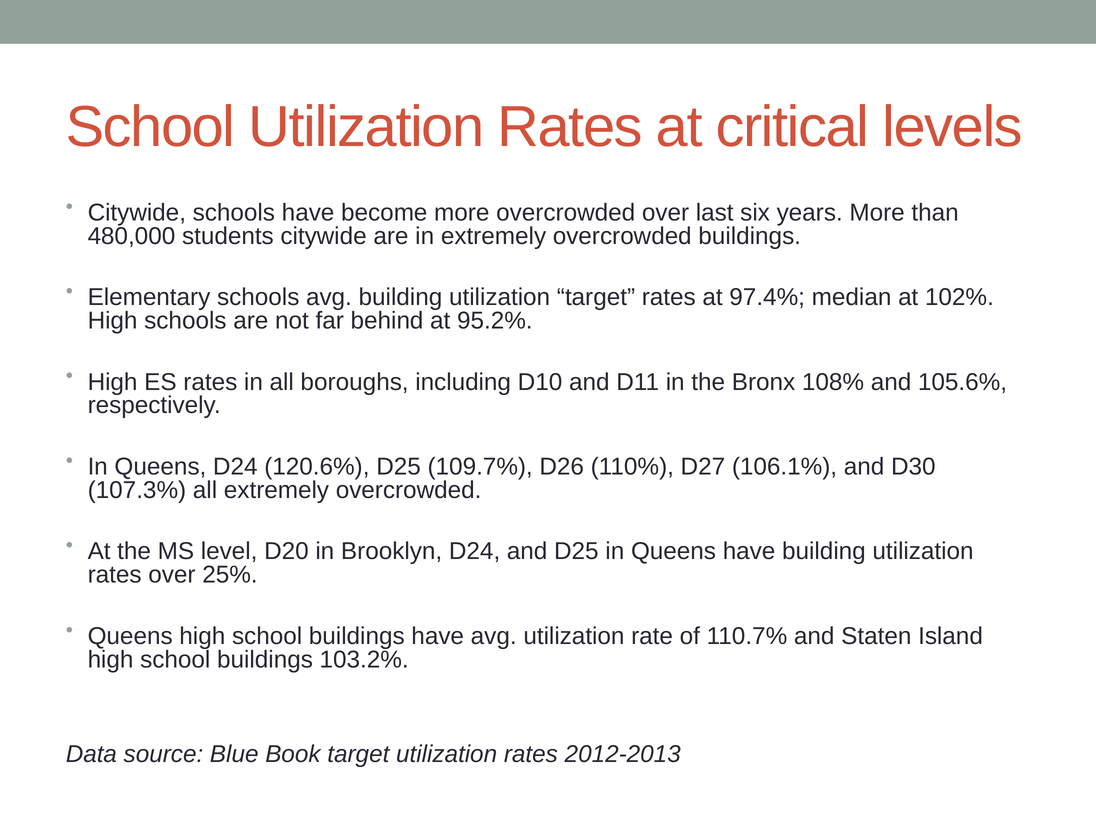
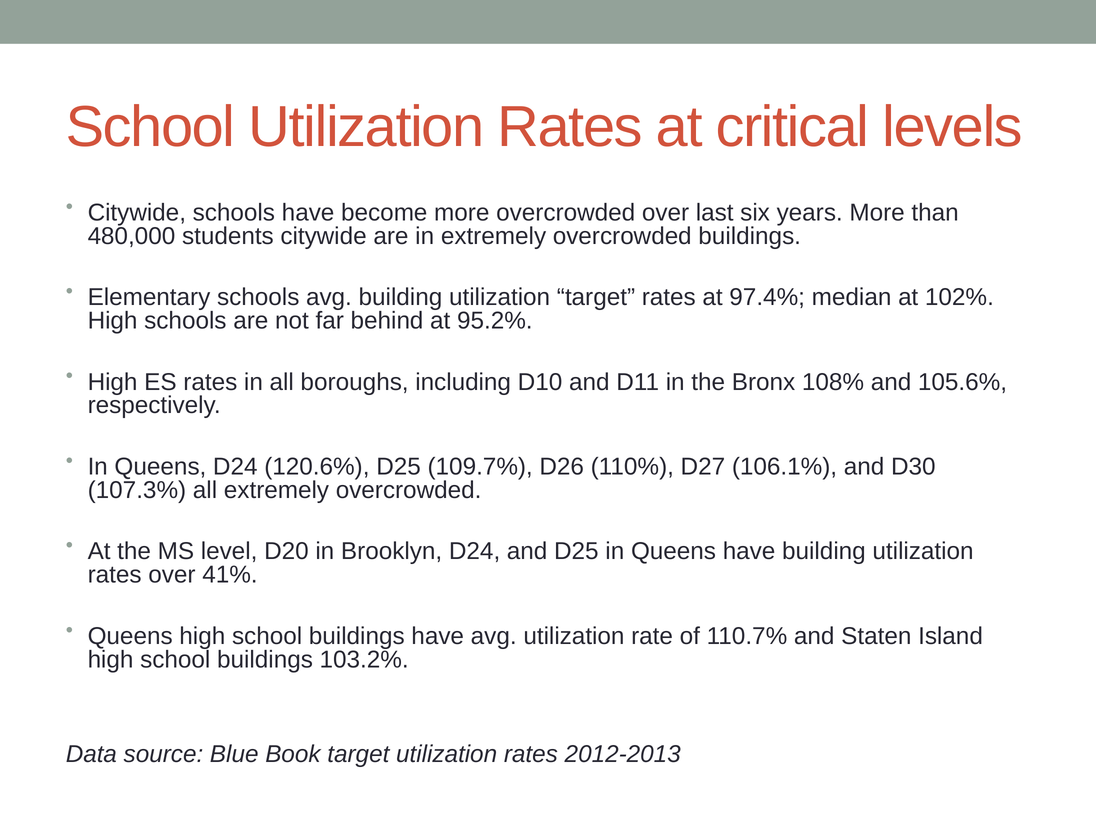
25%: 25% -> 41%
